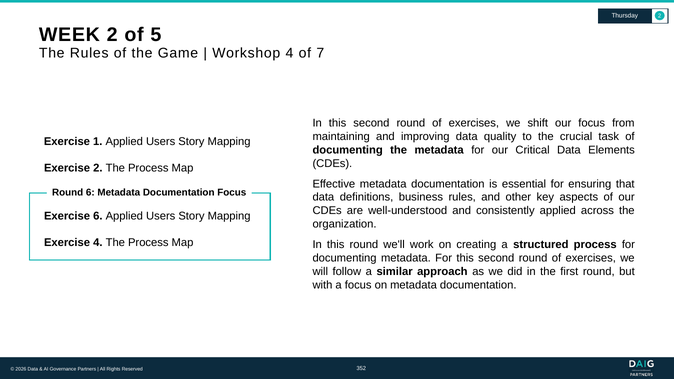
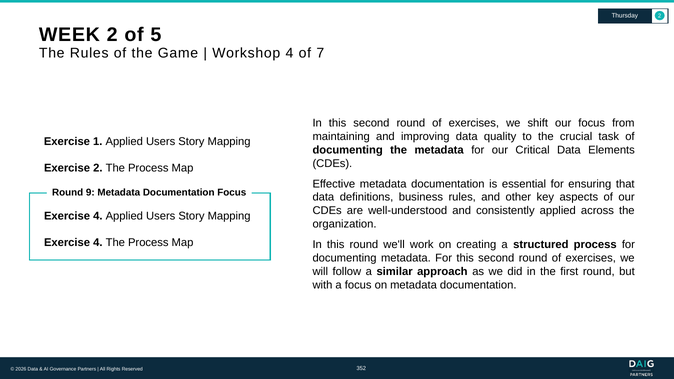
Round 6: 6 -> 9
6 at (98, 216): 6 -> 4
